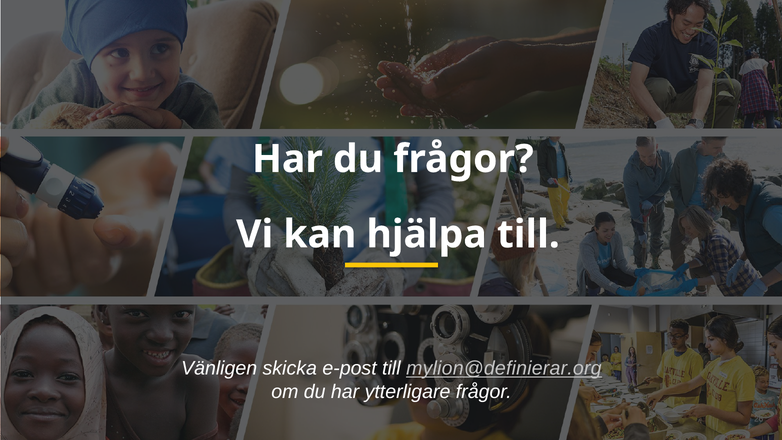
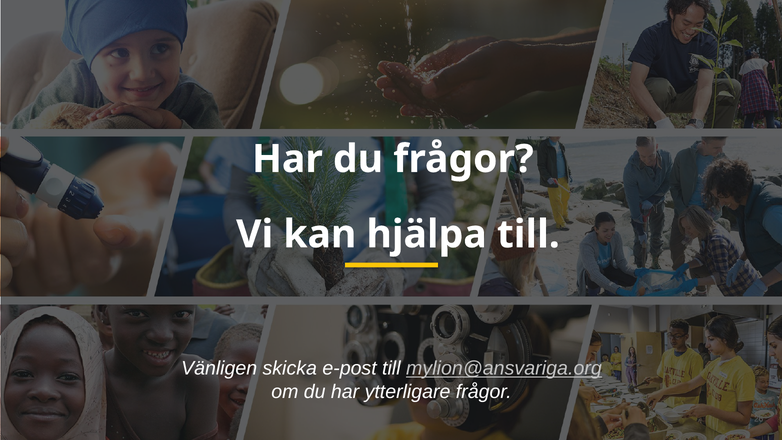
mylion@definierar.org: mylion@definierar.org -> mylion@ansvariga.org
